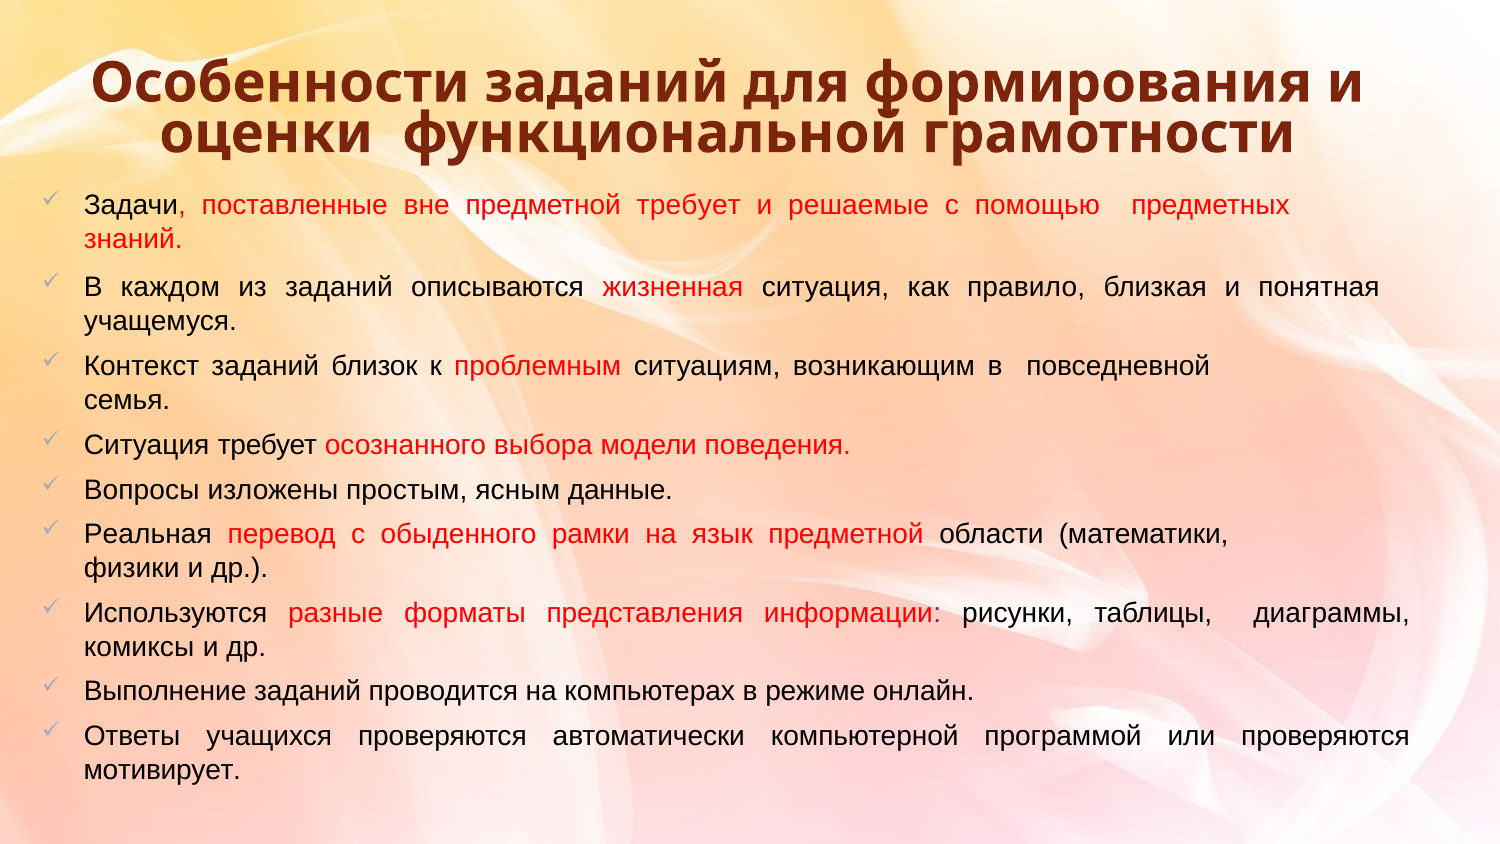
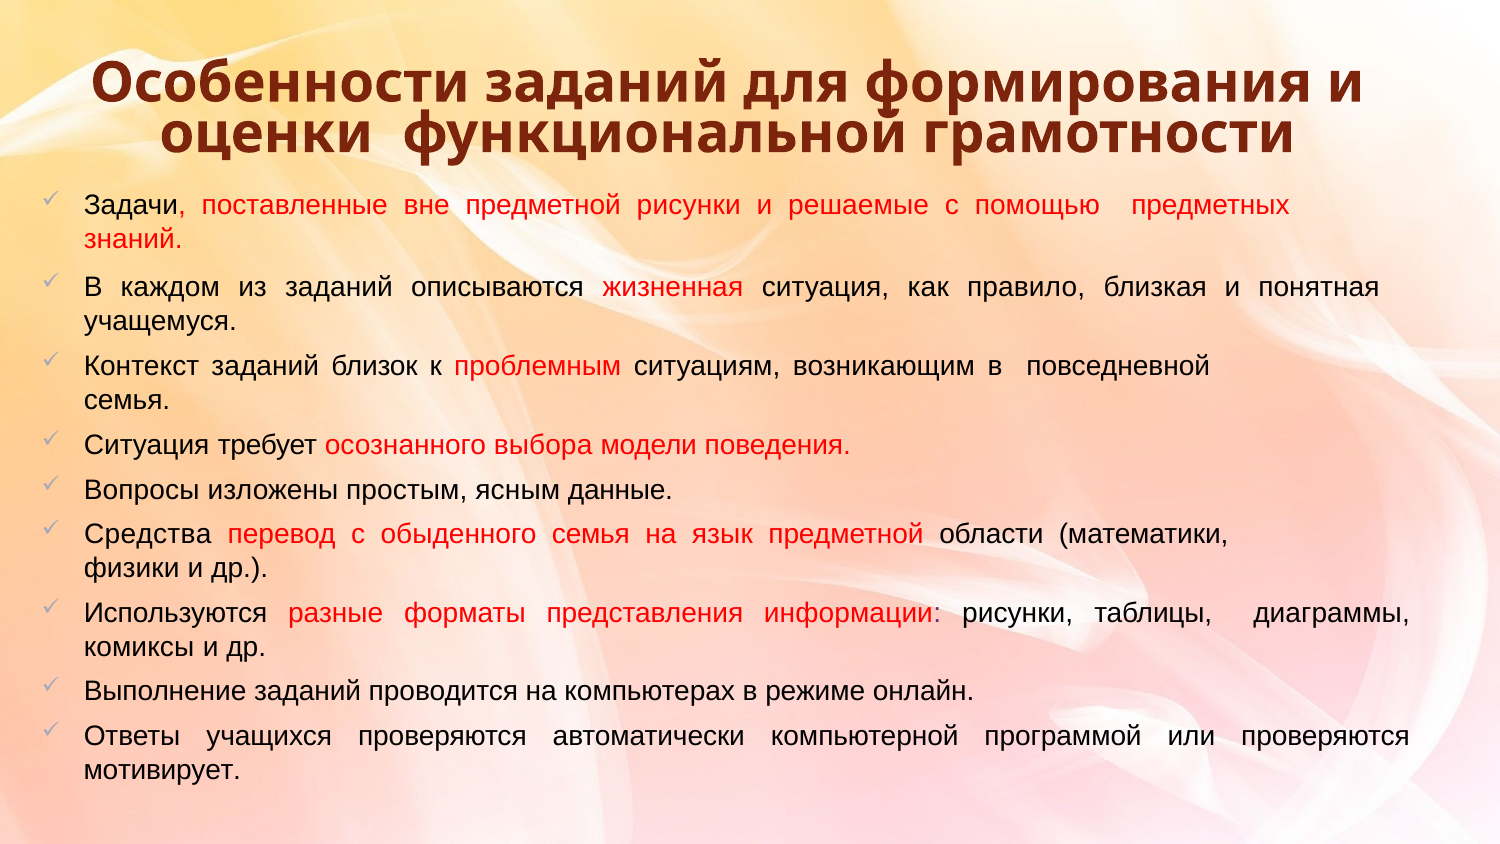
предметной требует: требует -> рисунки
Реальная: Реальная -> Средства
обыденного рамки: рамки -> семья
